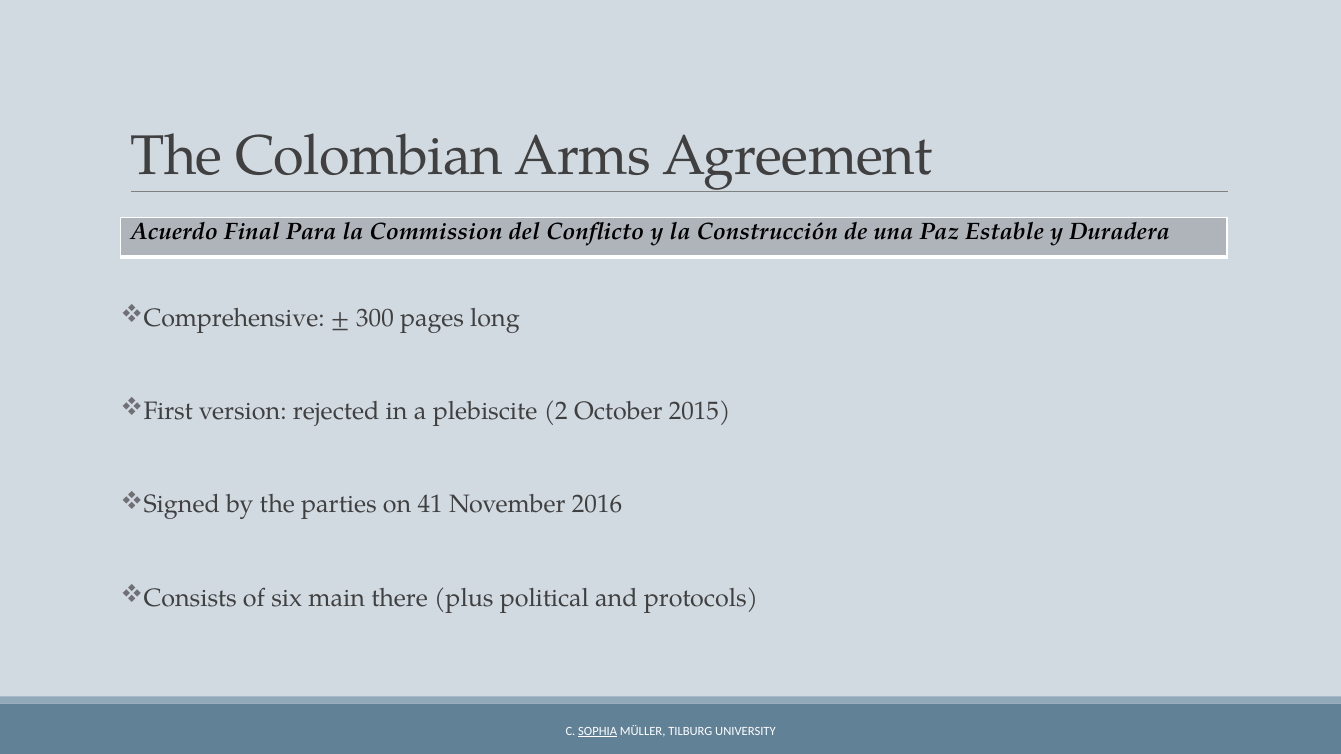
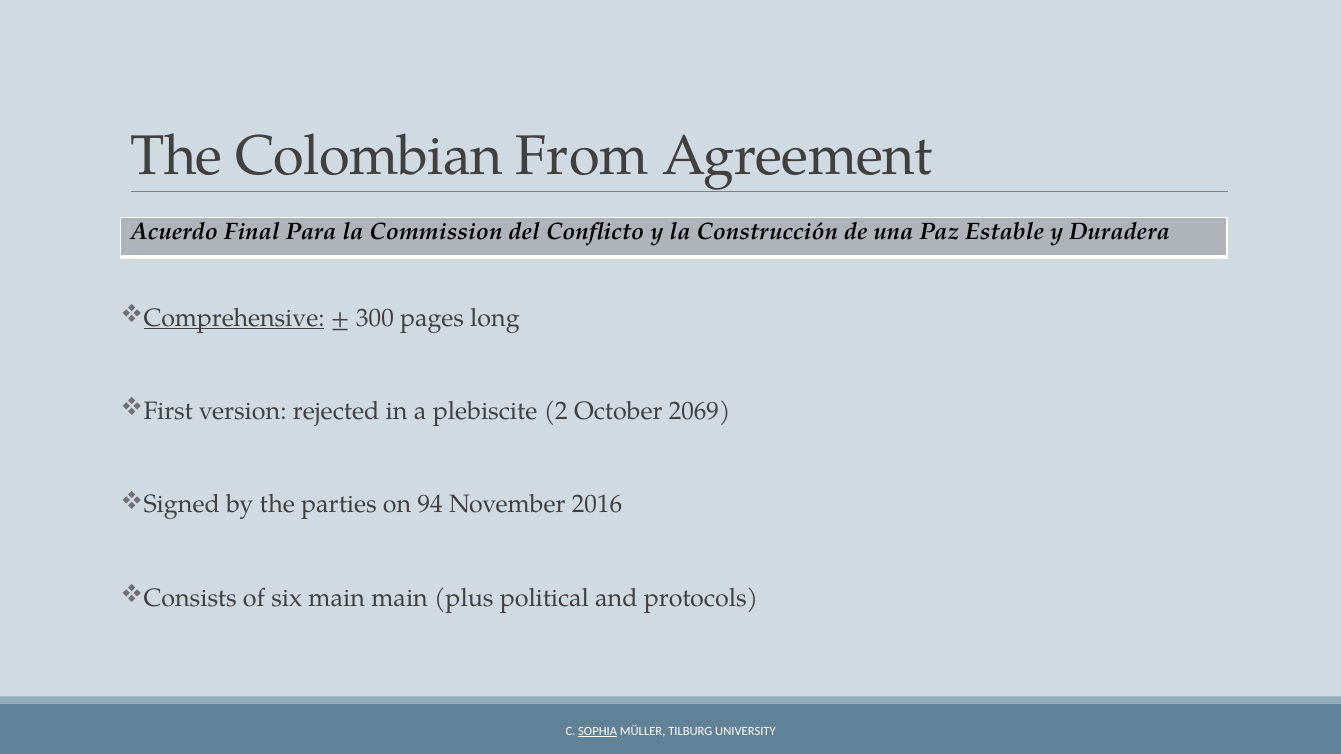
Arms: Arms -> From
Comprehensive underline: none -> present
2015: 2015 -> 2069
41: 41 -> 94
main there: there -> main
